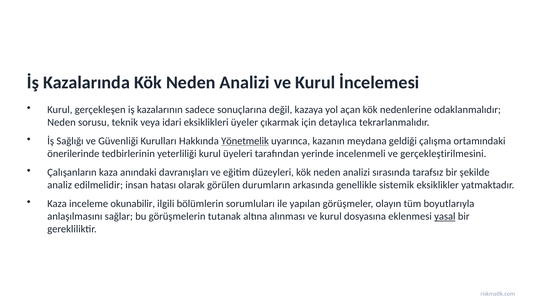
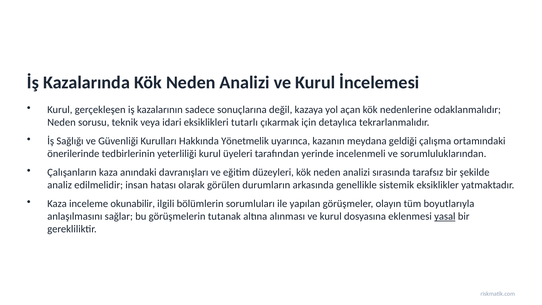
üyeler: üyeler -> tutarlı
Yönetmelik underline: present -> none
gerçekleştirilmesini: gerçekleştirilmesini -> sorumluluklarından
